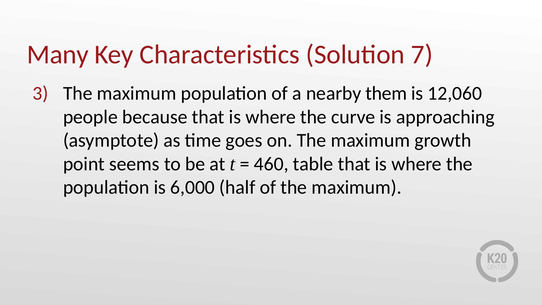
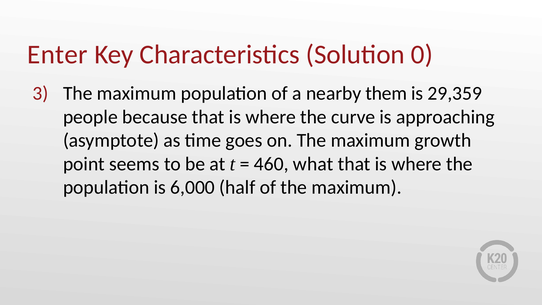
Many: Many -> Enter
7: 7 -> 0
12,060: 12,060 -> 29,359
table: table -> what
